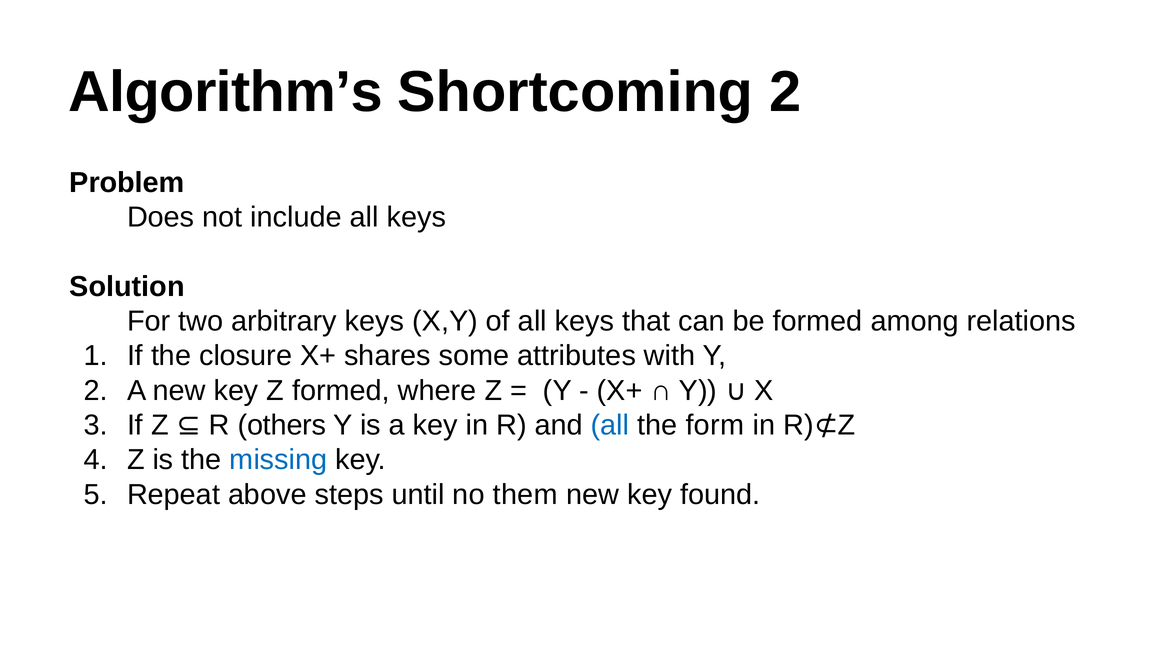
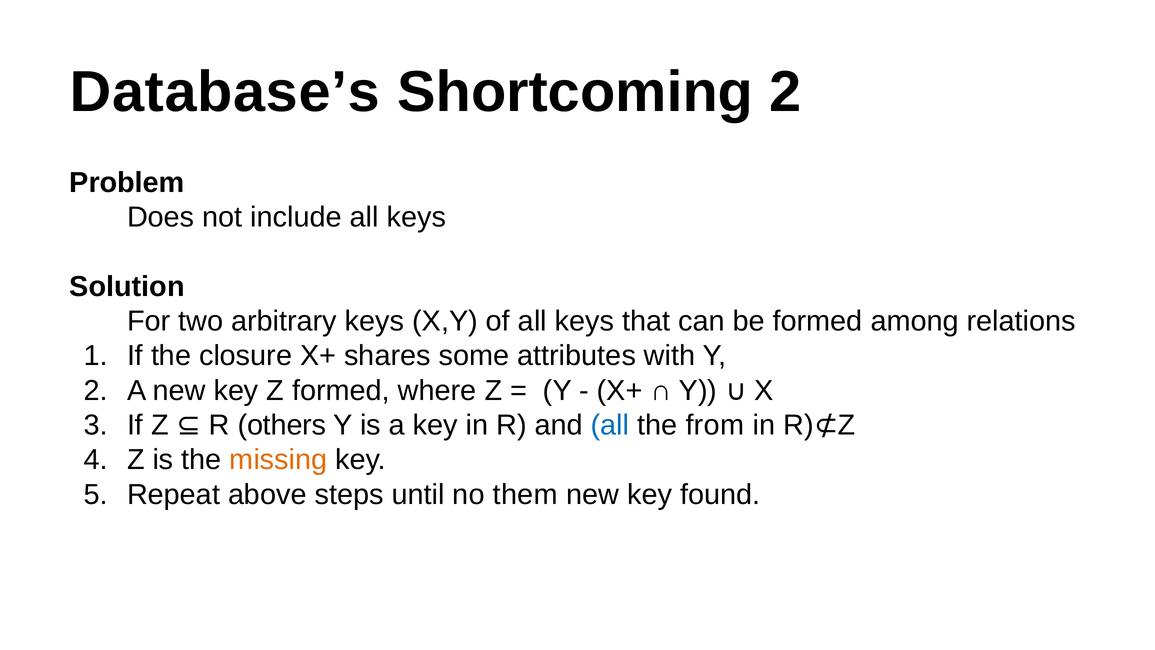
Algorithm’s: Algorithm’s -> Database’s
form: form -> from
missing colour: blue -> orange
